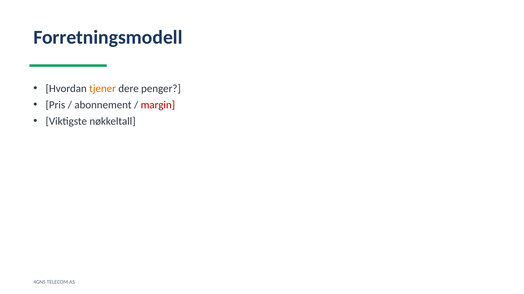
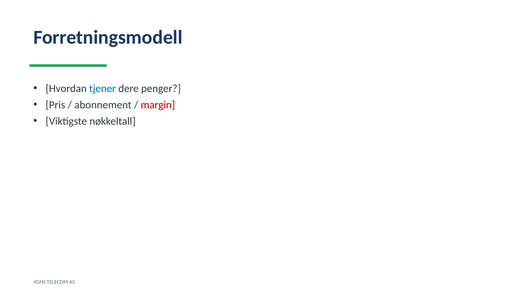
tjener colour: orange -> blue
